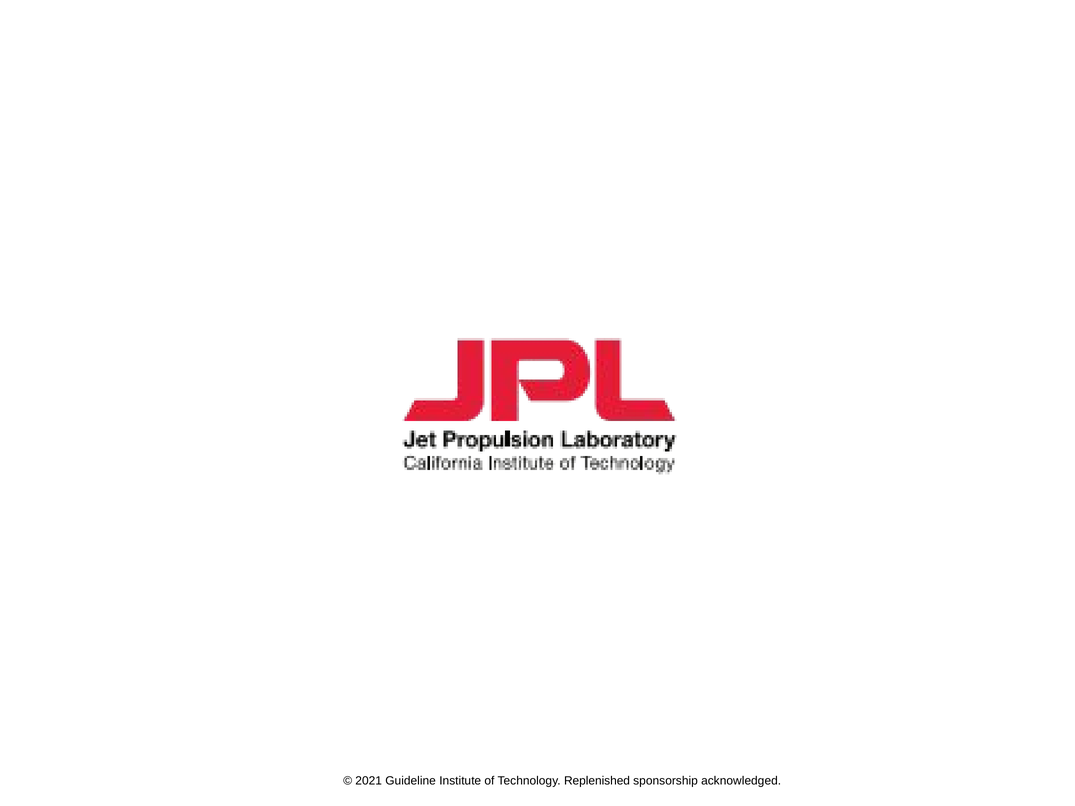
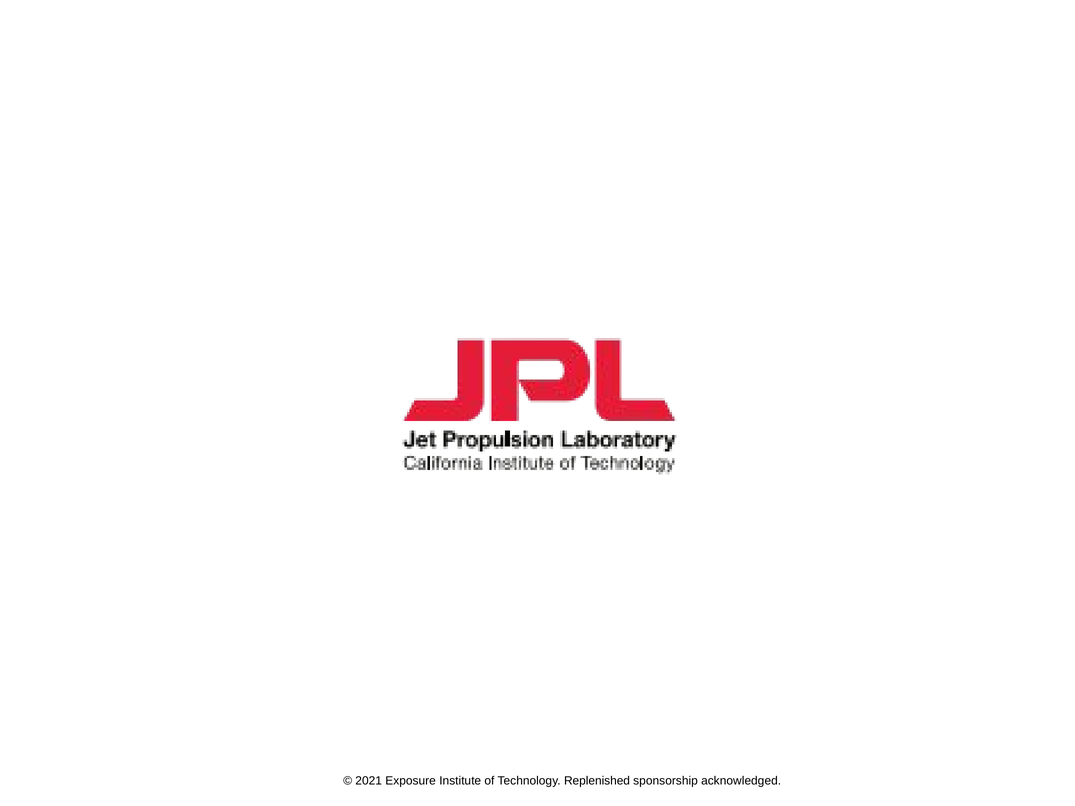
Guideline: Guideline -> Exposure
